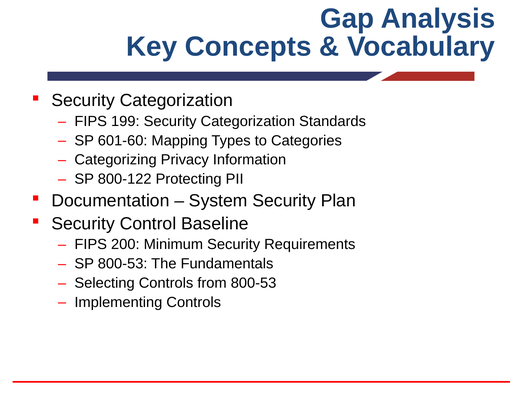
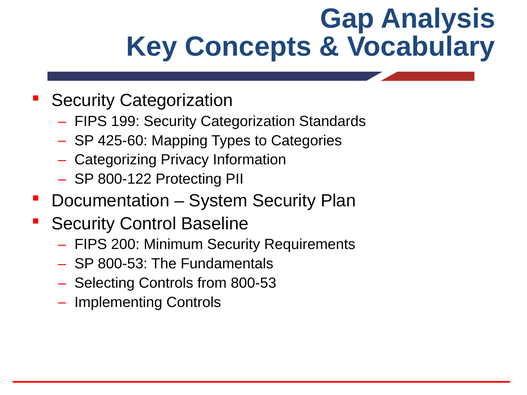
601-60: 601-60 -> 425-60
